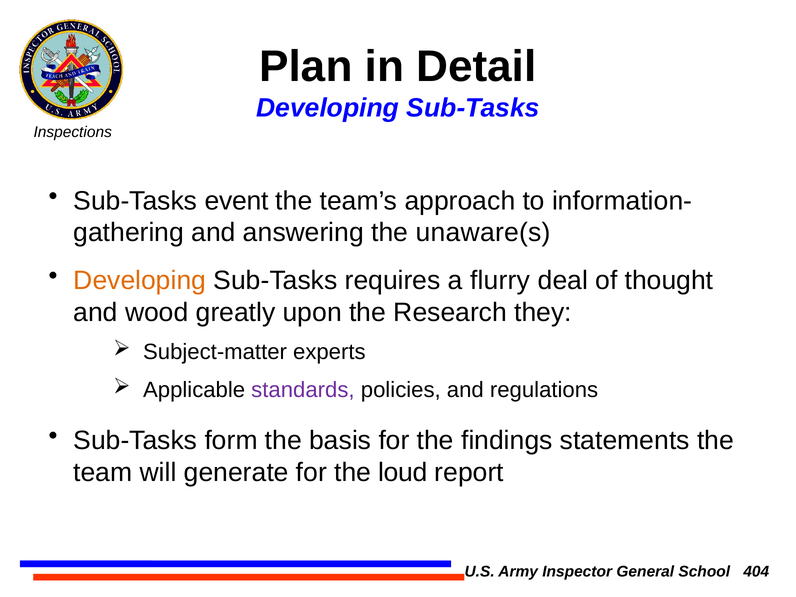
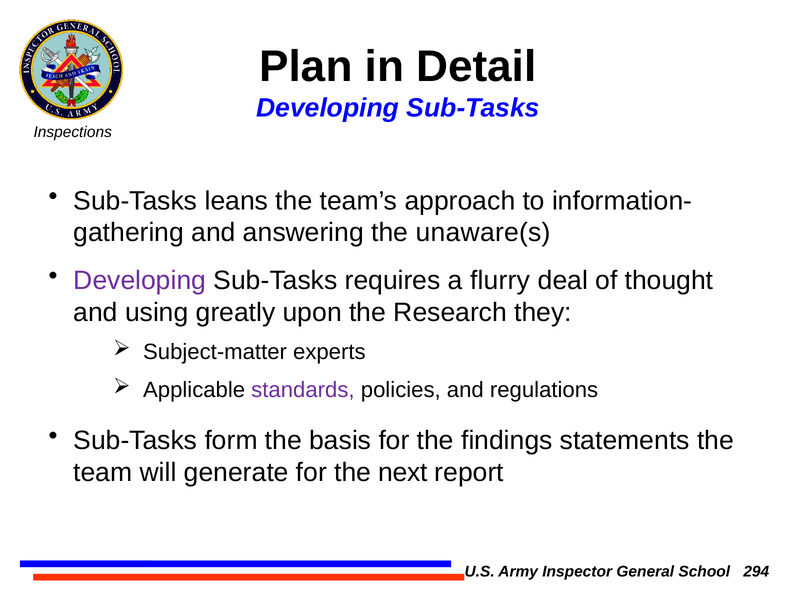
event: event -> leans
Developing at (140, 280) colour: orange -> purple
wood: wood -> using
loud: loud -> next
404: 404 -> 294
